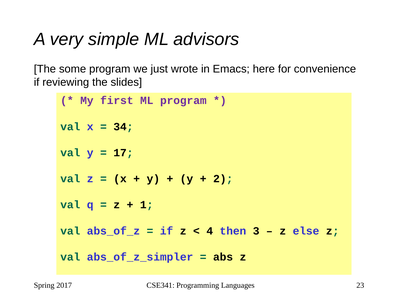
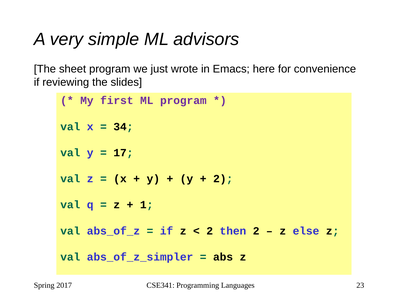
some: some -> sheet
4 at (210, 231): 4 -> 2
then 3: 3 -> 2
